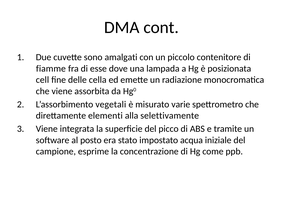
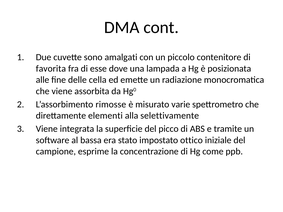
fiamme: fiamme -> favorita
cell: cell -> alle
vegetali: vegetali -> rimosse
posto: posto -> bassa
acqua: acqua -> ottico
